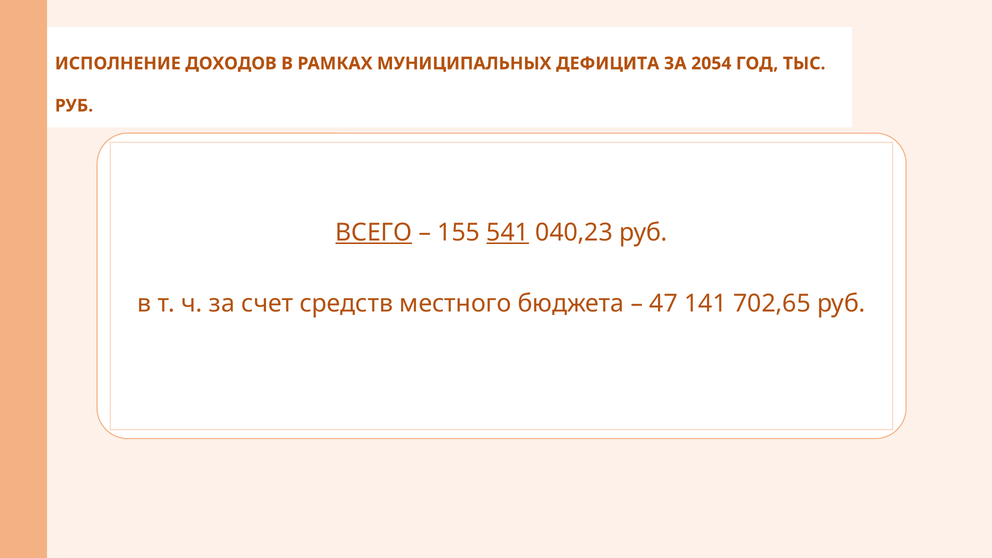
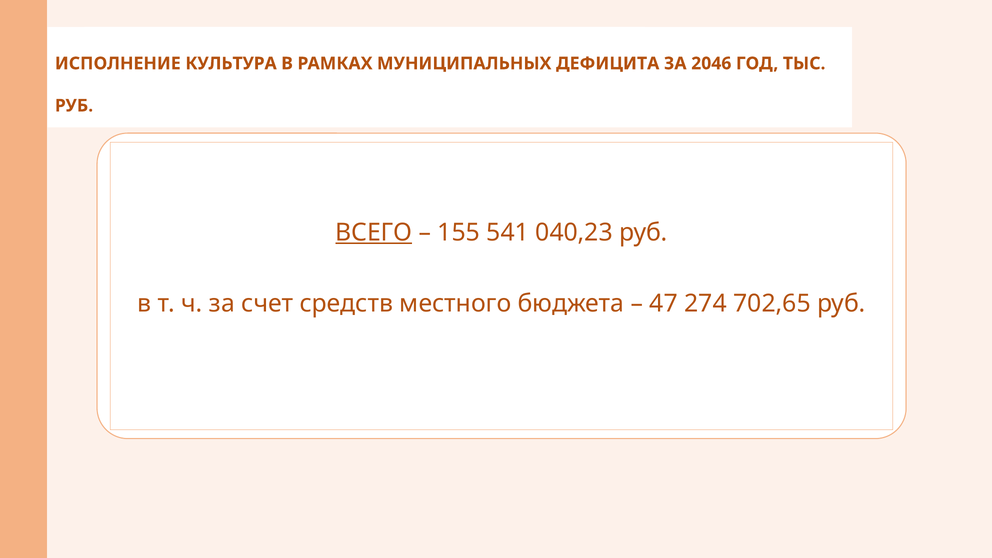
ДОХОДОВ: ДОХОДОВ -> КУЛЬТУРА
2054: 2054 -> 2046
541 underline: present -> none
141: 141 -> 274
